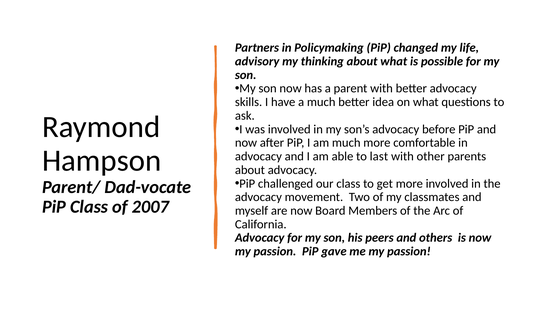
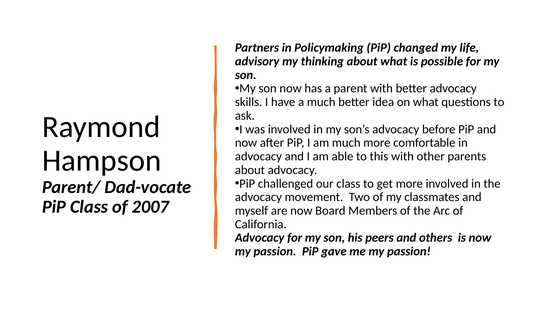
last: last -> this
